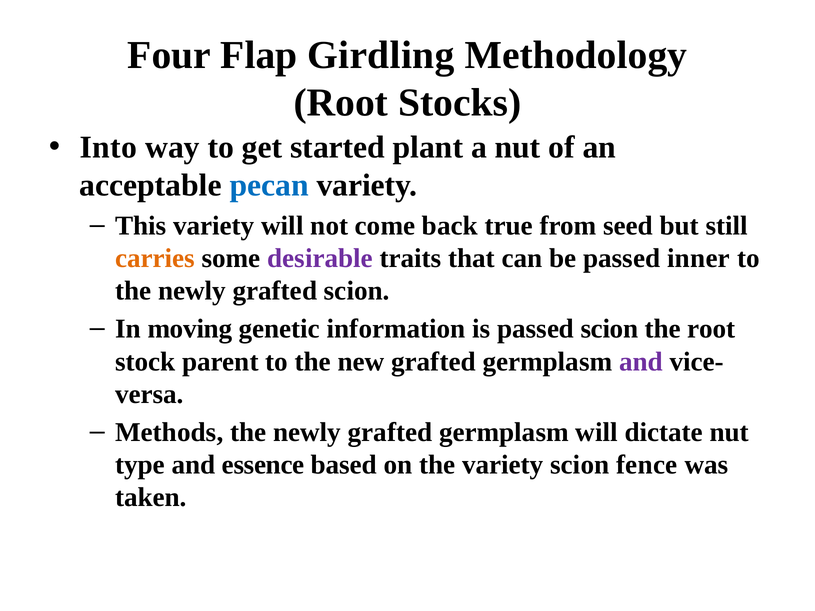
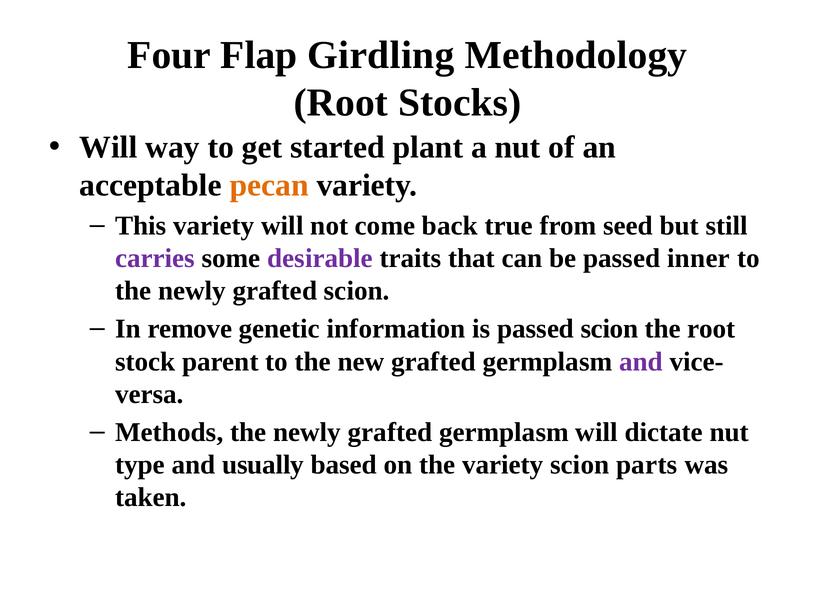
Into at (108, 148): Into -> Will
pecan colour: blue -> orange
carries colour: orange -> purple
moving: moving -> remove
essence: essence -> usually
fence: fence -> parts
